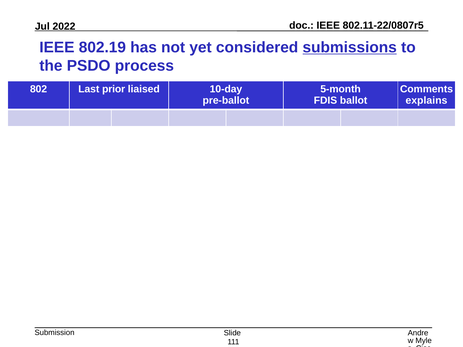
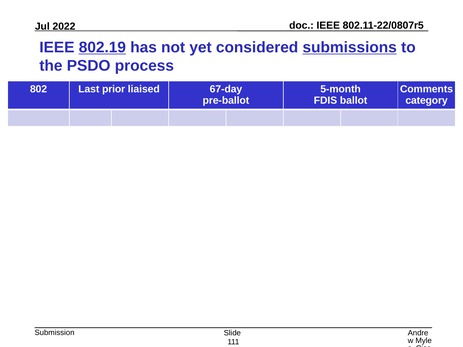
802.19 underline: none -> present
10-day: 10-day -> 67-day
explains: explains -> category
